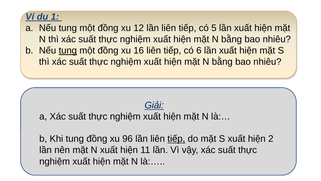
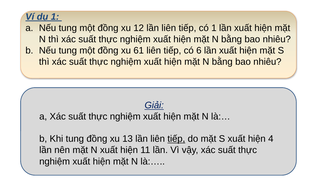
có 5: 5 -> 1
tung at (68, 50) underline: present -> none
16: 16 -> 61
96: 96 -> 13
2: 2 -> 4
